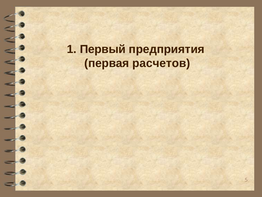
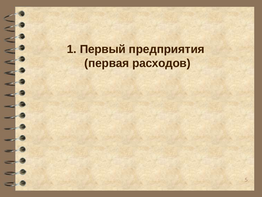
расчетов: расчетов -> расходов
